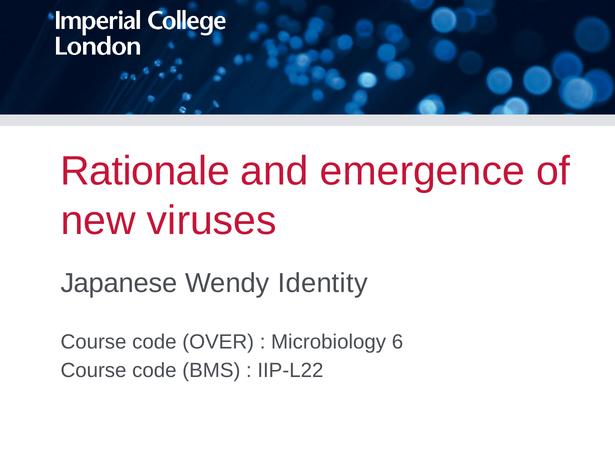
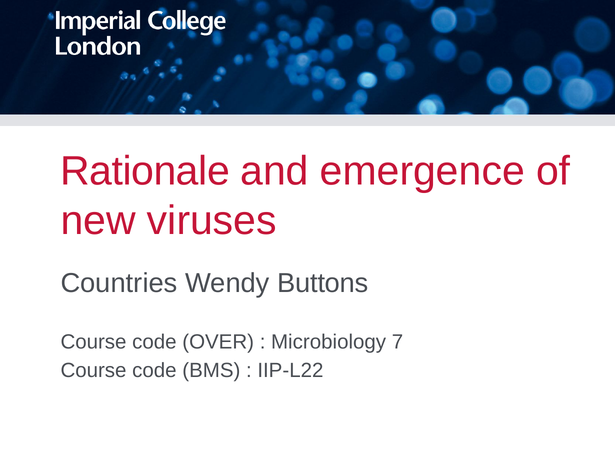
Japanese: Japanese -> Countries
Identity: Identity -> Buttons
6: 6 -> 7
